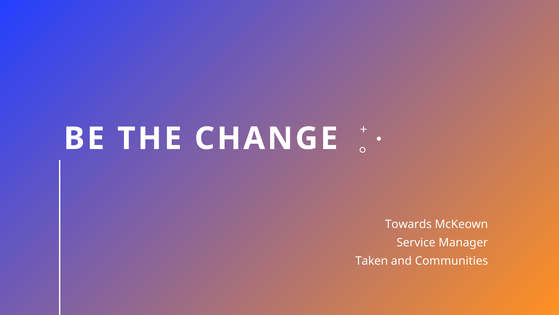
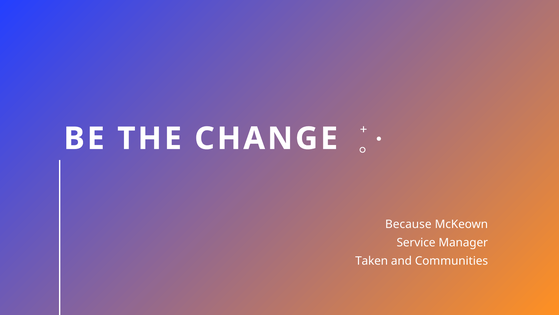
Towards: Towards -> Because
